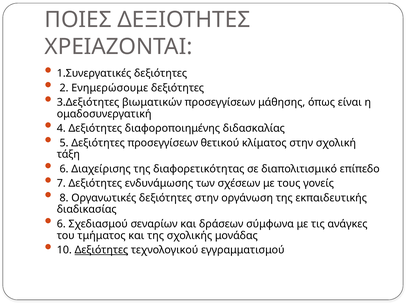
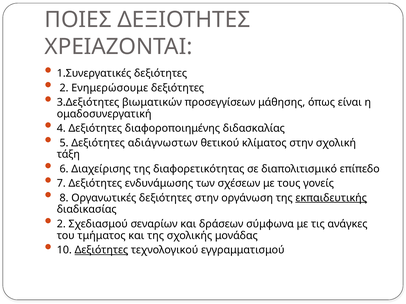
Δεξιότητες προσεγγίσεων: προσεγγίσεων -> αδιάγνωστων
εκπαιδευτικής underline: none -> present
6 at (61, 224): 6 -> 2
